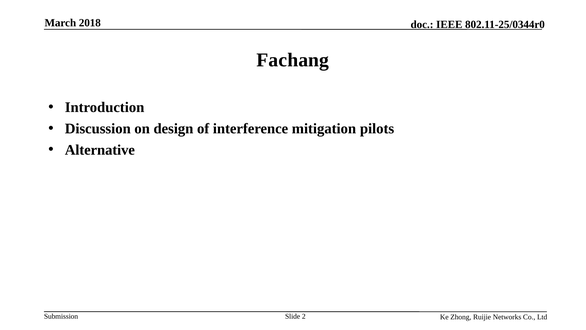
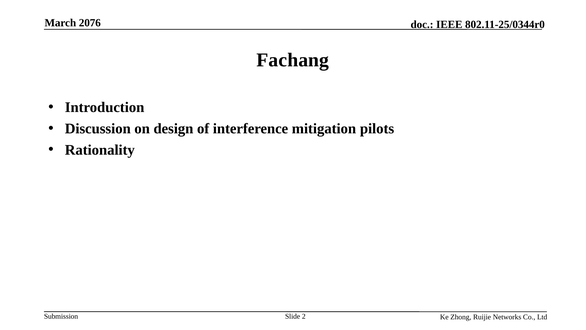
2018: 2018 -> 2076
Alternative: Alternative -> Rationality
